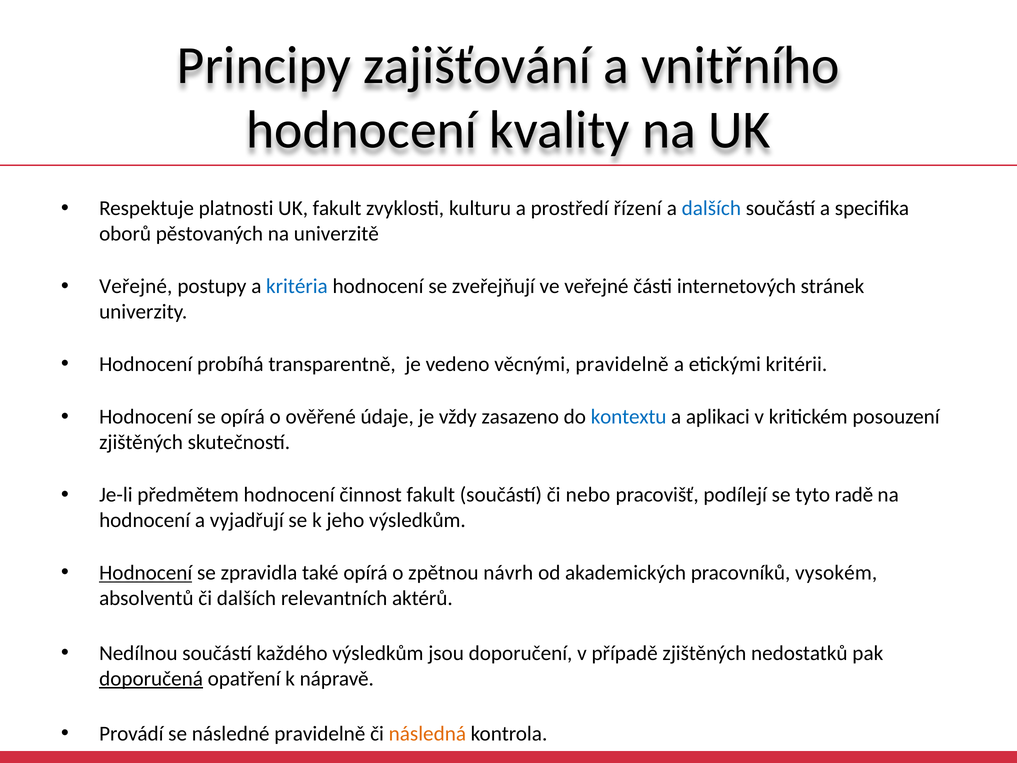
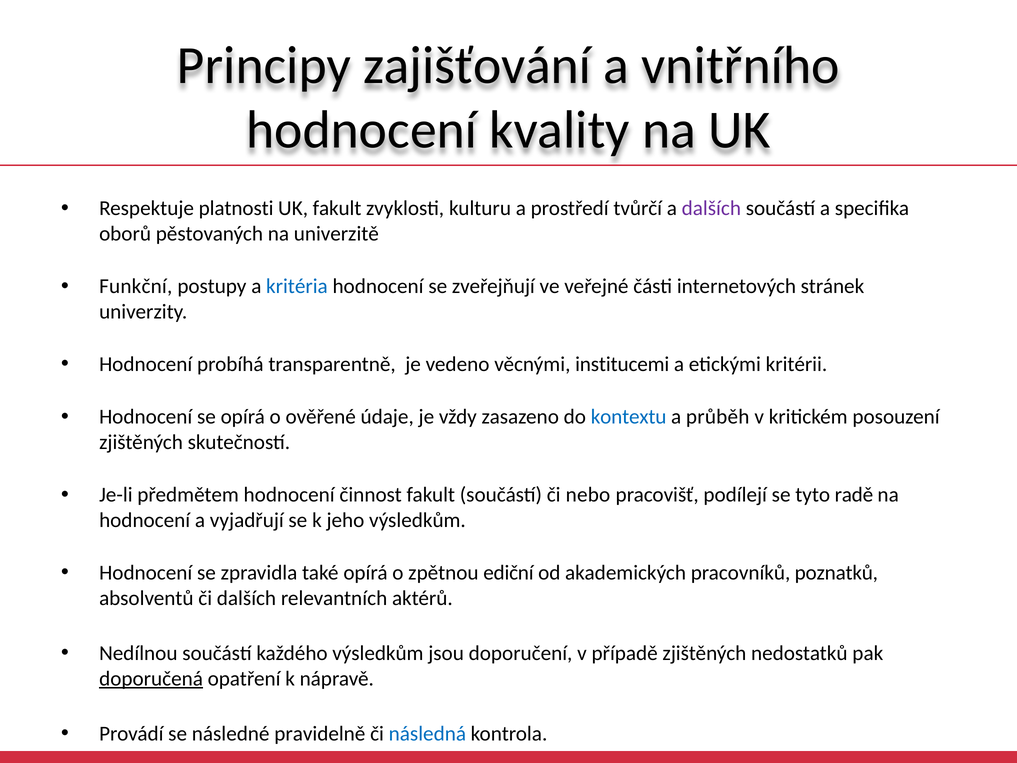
řízení: řízení -> tvůrčí
dalších at (711, 208) colour: blue -> purple
Veřejné at (136, 286): Veřejné -> Funkční
věcnými pravidelně: pravidelně -> institucemi
aplikaci: aplikaci -> průběh
Hodnocení at (146, 573) underline: present -> none
návrh: návrh -> ediční
vysokém: vysokém -> poznatků
následná colour: orange -> blue
